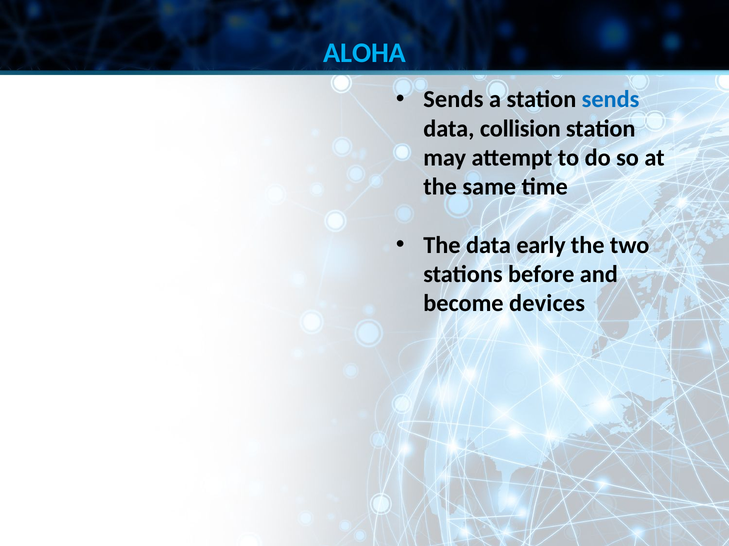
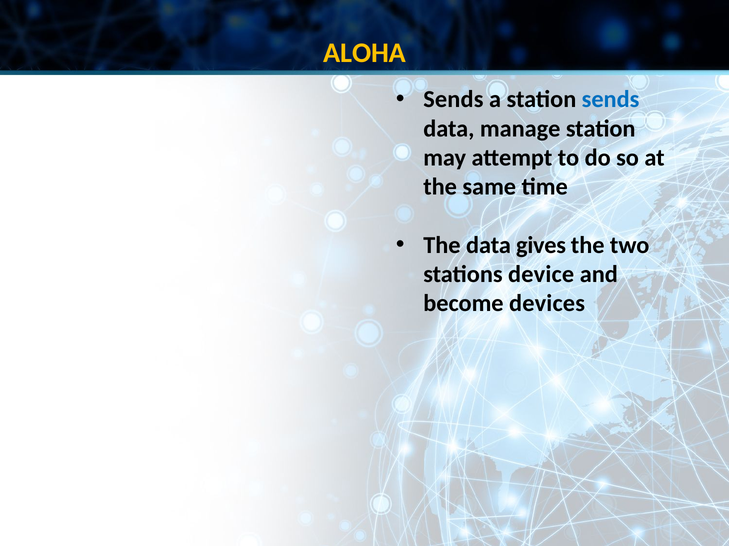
ALOHA colour: light blue -> yellow
collision: collision -> manage
early: early -> gives
before: before -> device
